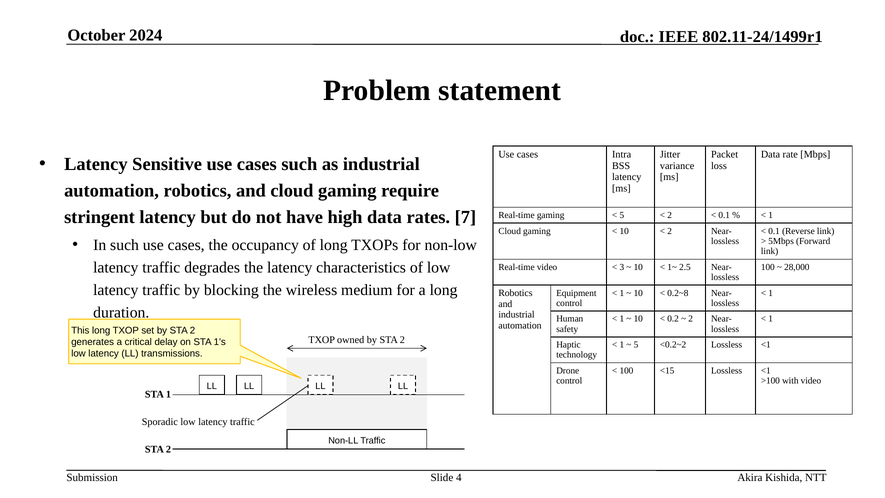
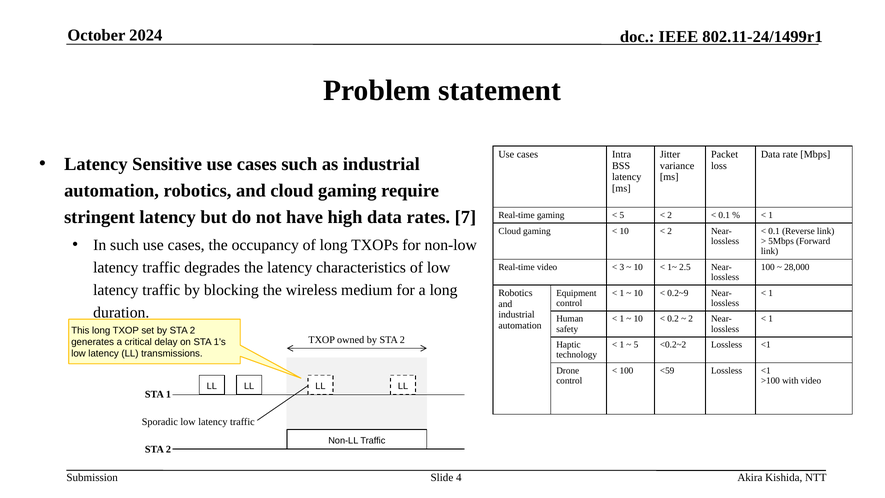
0.2~8: 0.2~8 -> 0.2~9
<15: <15 -> <59
